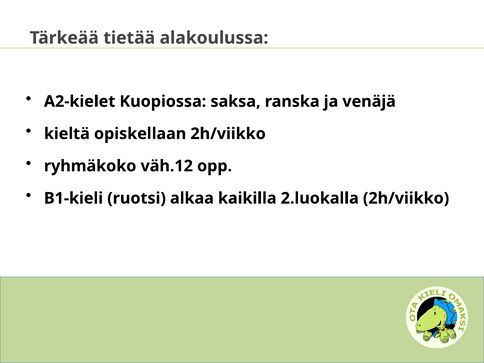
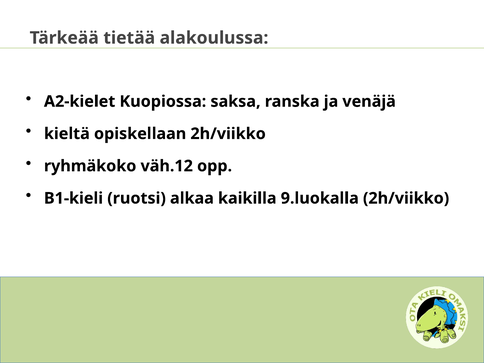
2.luokalla: 2.luokalla -> 9.luokalla
